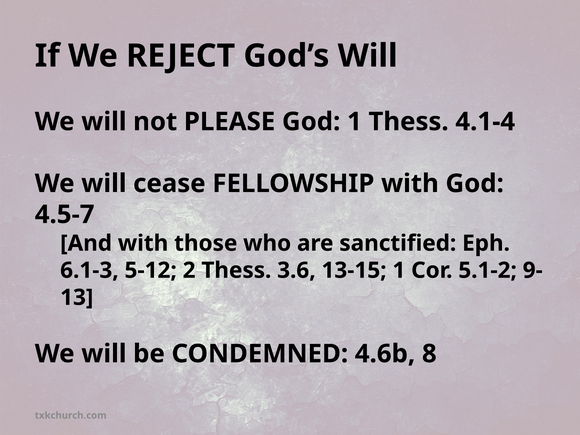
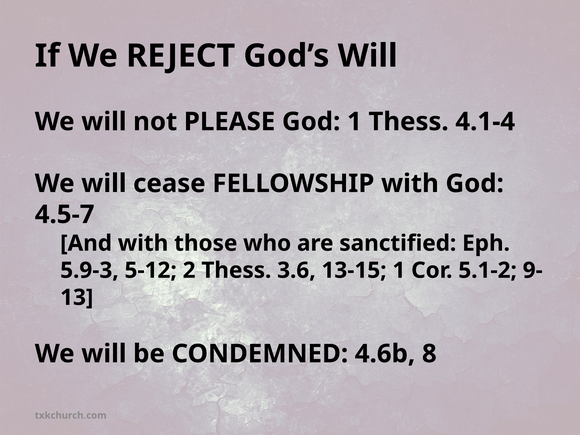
6.1-3: 6.1-3 -> 5.9-3
